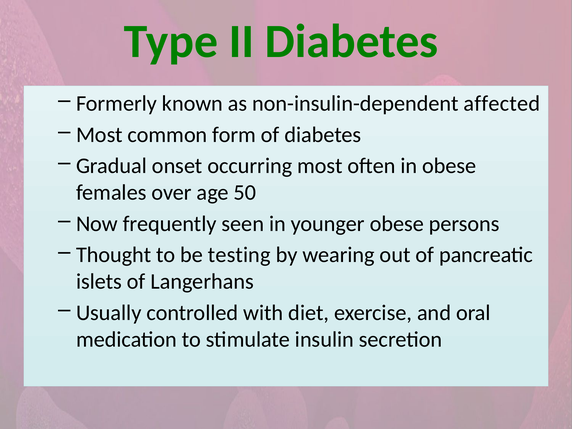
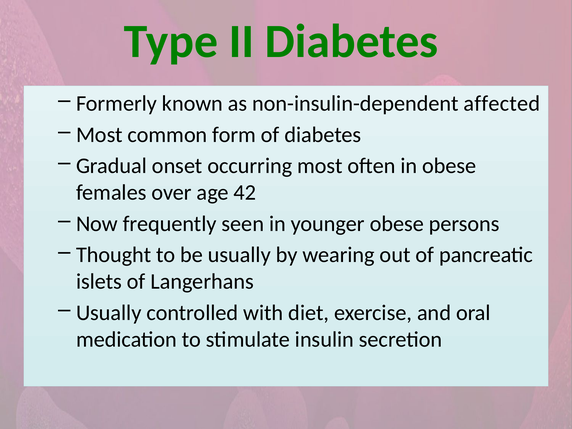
50: 50 -> 42
be testing: testing -> usually
